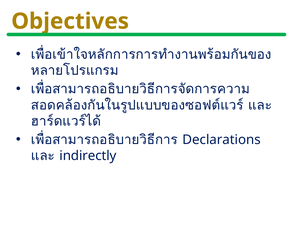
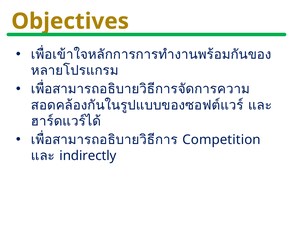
Declarations: Declarations -> Competition
